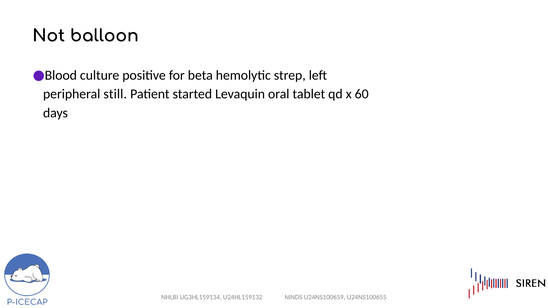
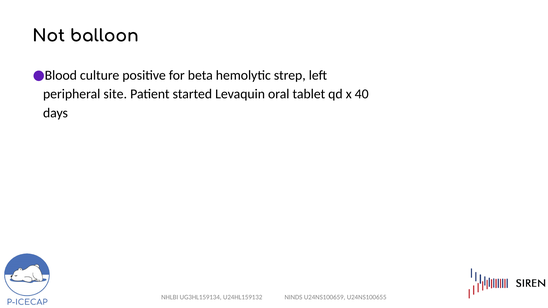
still: still -> site
60: 60 -> 40
